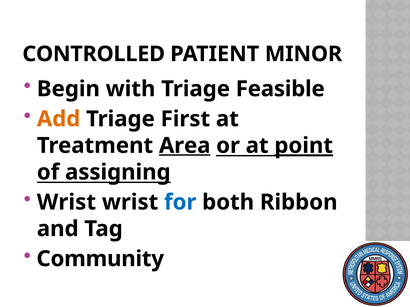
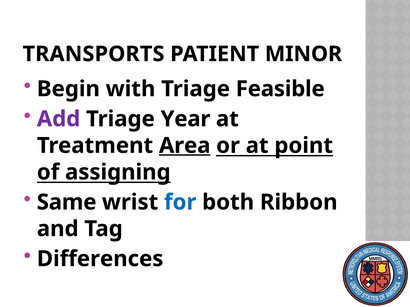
CONTROLLED: CONTROLLED -> TRANSPORTS
Add colour: orange -> purple
First: First -> Year
point underline: present -> none
Wrist at (66, 203): Wrist -> Same
Community: Community -> Differences
